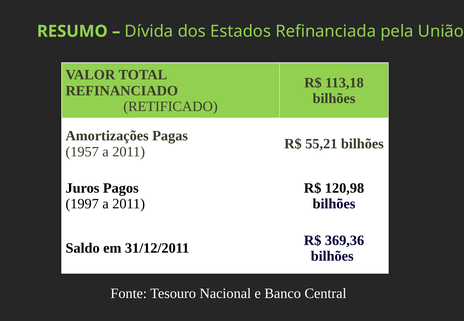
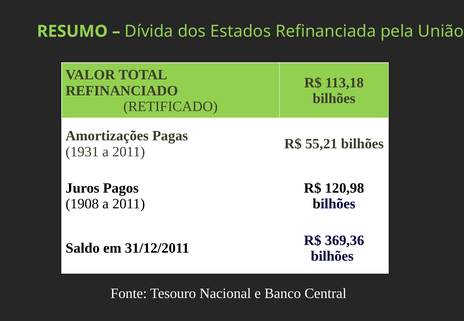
1957: 1957 -> 1931
1997: 1997 -> 1908
